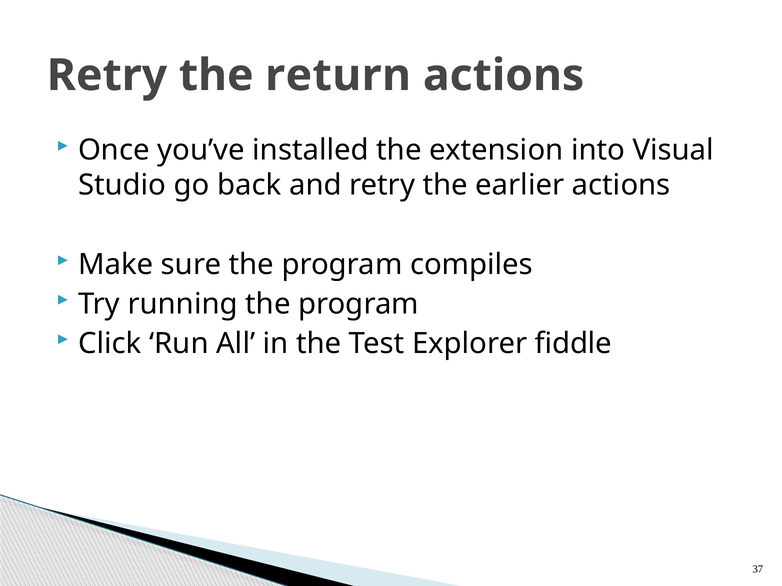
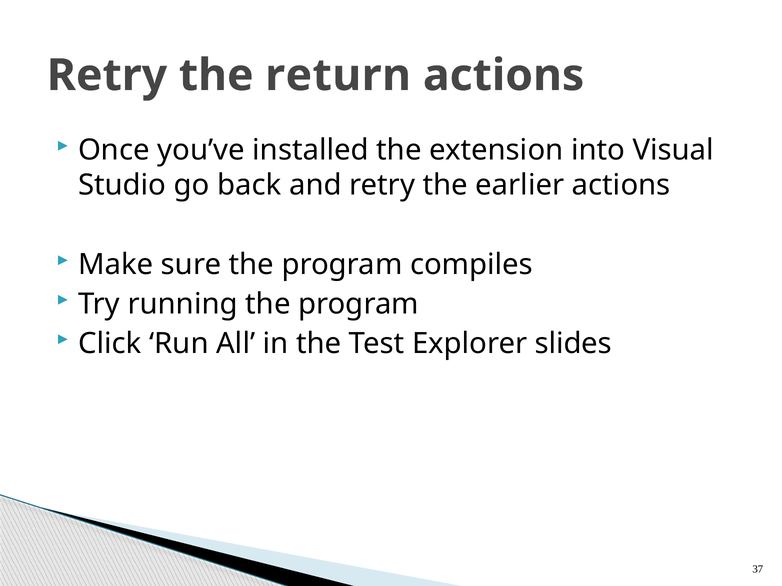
fiddle: fiddle -> slides
